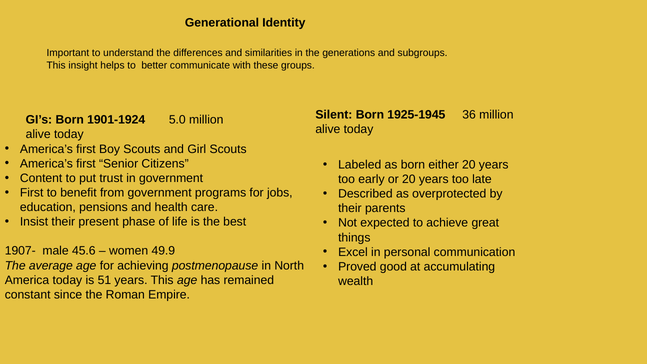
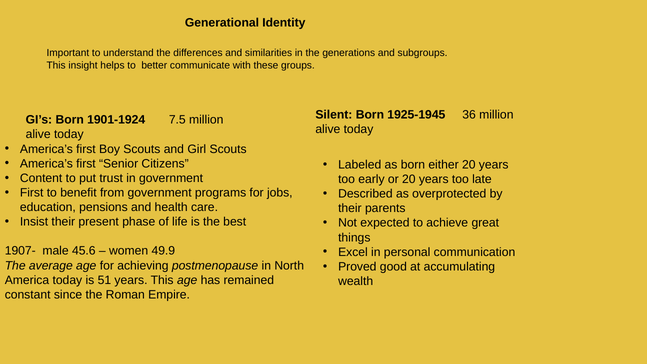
5.0: 5.0 -> 7.5
